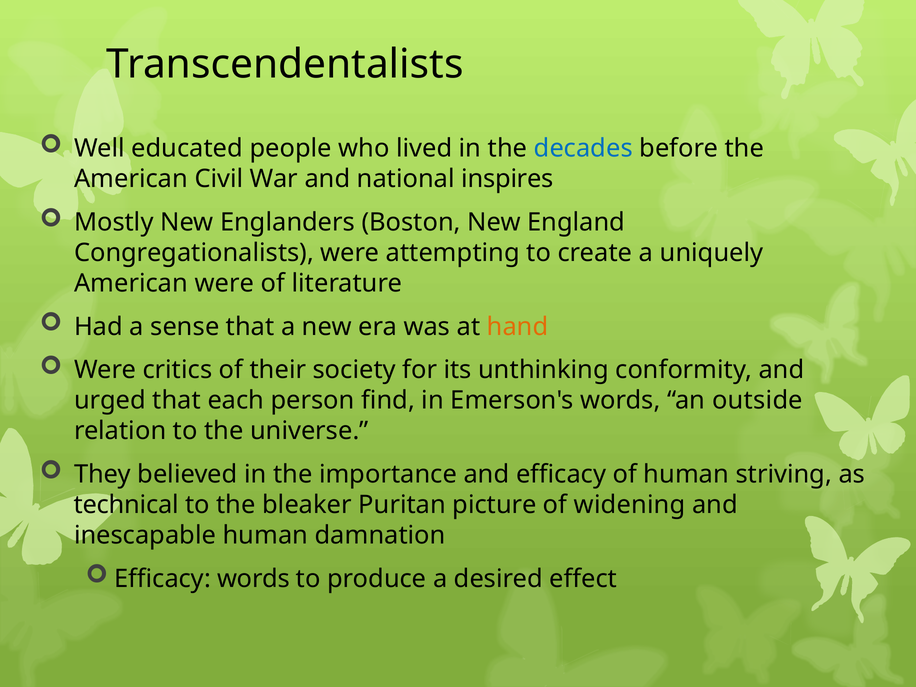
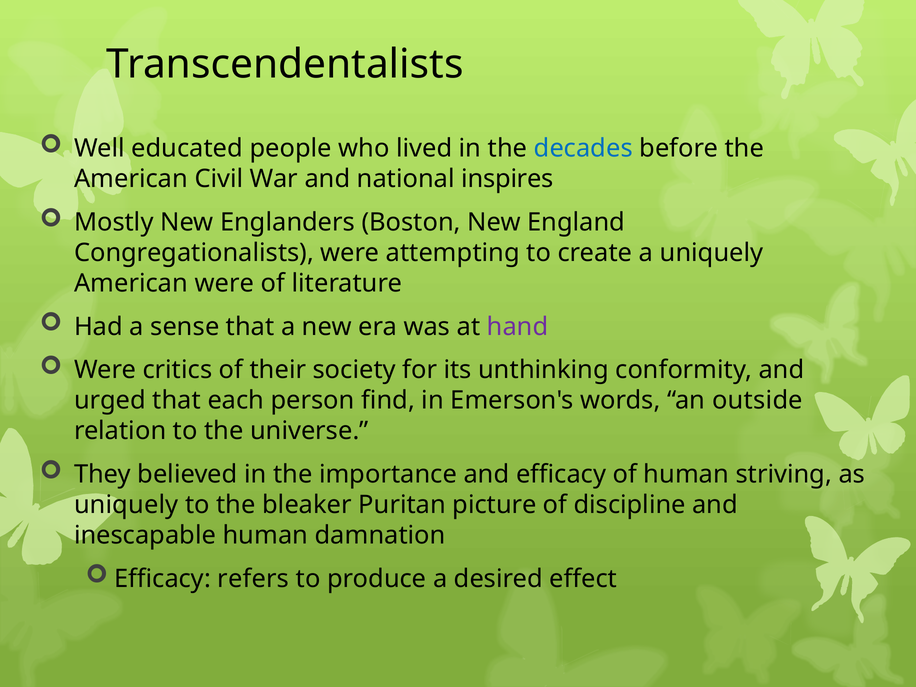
hand colour: orange -> purple
technical at (126, 505): technical -> uniquely
widening: widening -> discipline
Efficacy words: words -> refers
